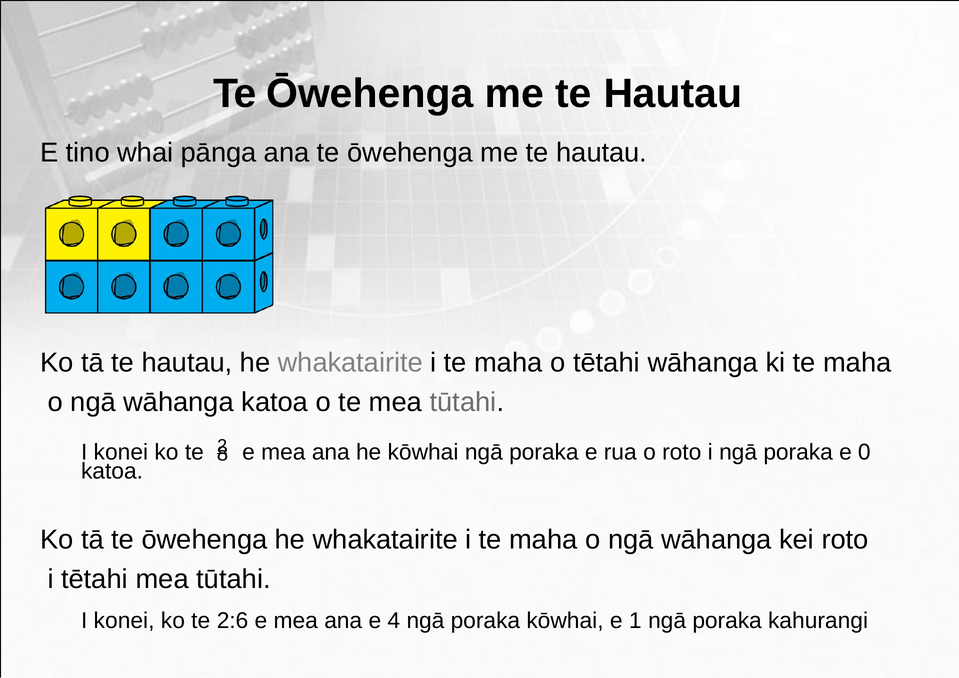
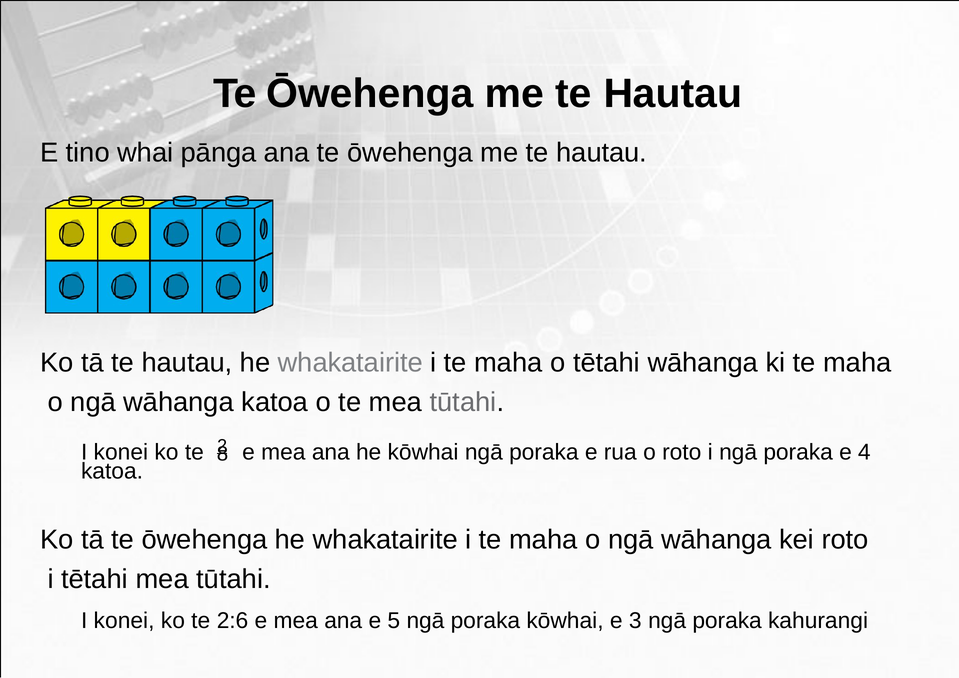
0: 0 -> 4
4: 4 -> 5
1: 1 -> 3
